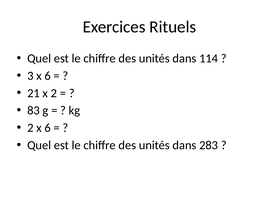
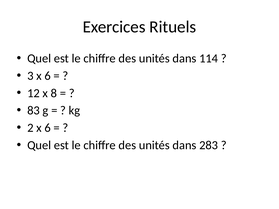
21: 21 -> 12
x 2: 2 -> 8
